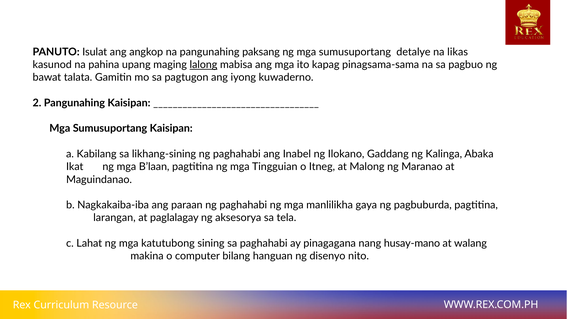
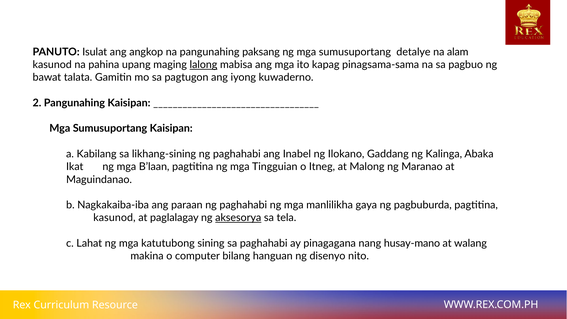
likas: likas -> alam
larangan at (114, 218): larangan -> kasunod
aksesorya underline: none -> present
